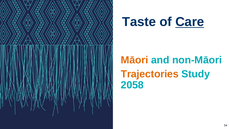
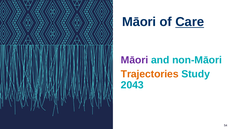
Taste at (139, 22): Taste -> Māori
Māori at (135, 60) colour: orange -> purple
2058: 2058 -> 2043
